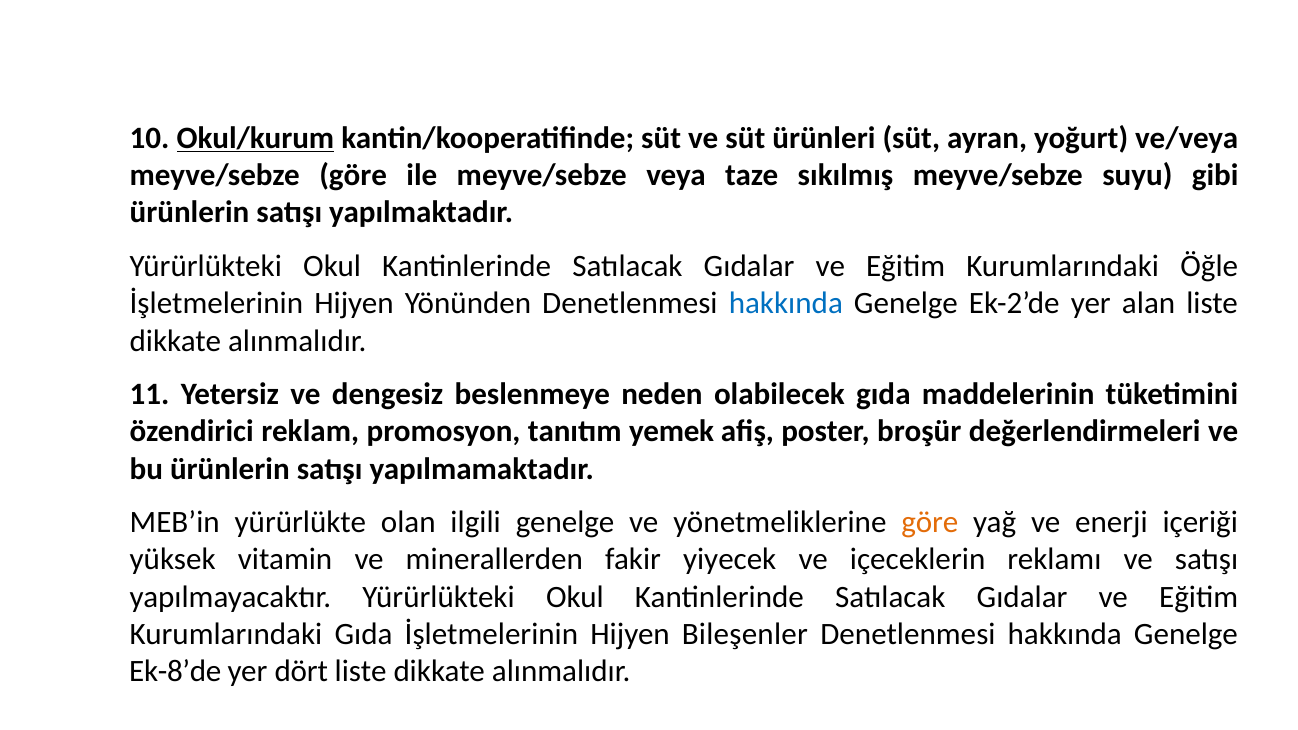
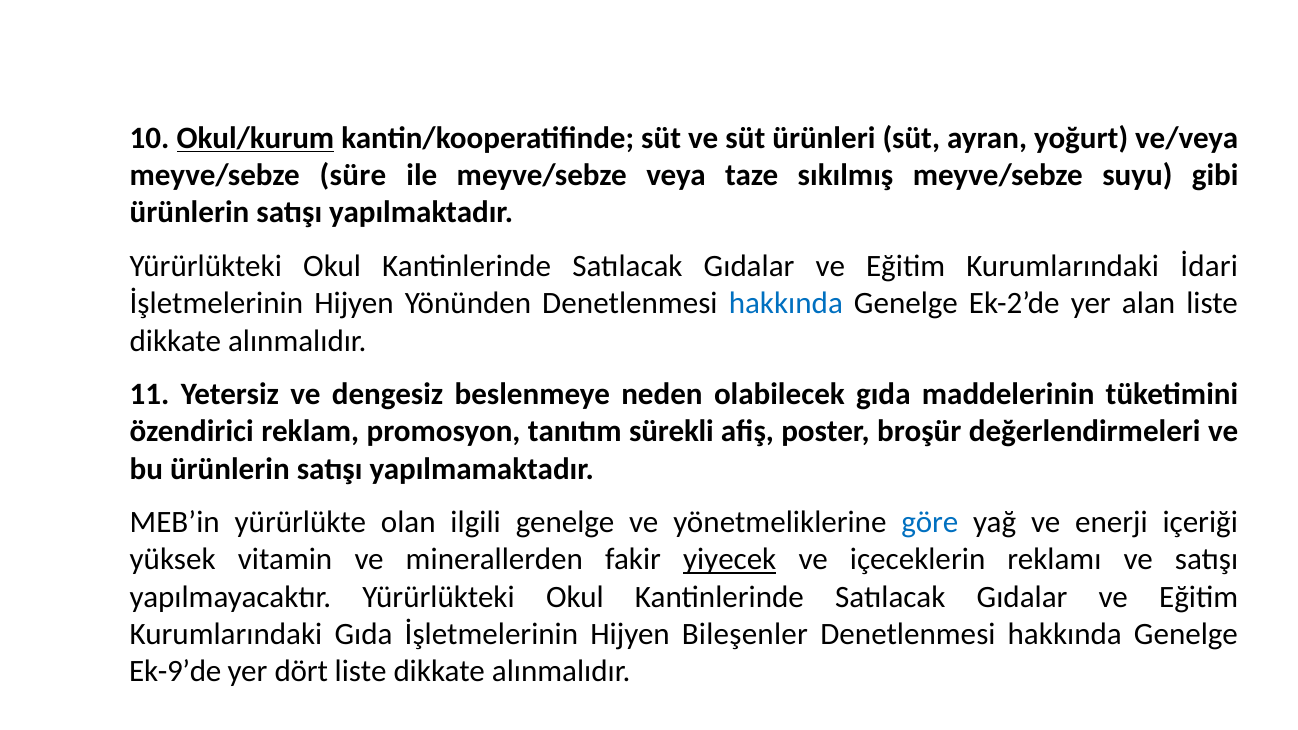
meyve/sebze göre: göre -> süre
Öğle: Öğle -> İdari
yemek: yemek -> sürekli
göre at (930, 523) colour: orange -> blue
yiyecek underline: none -> present
Ek-8’de: Ek-8’de -> Ek-9’de
